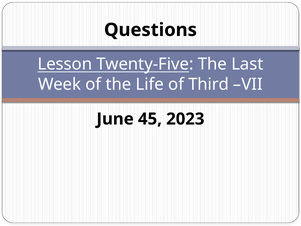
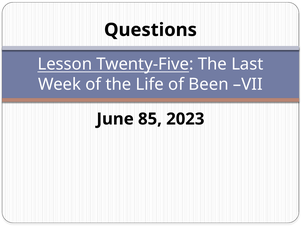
Third: Third -> Been
45: 45 -> 85
